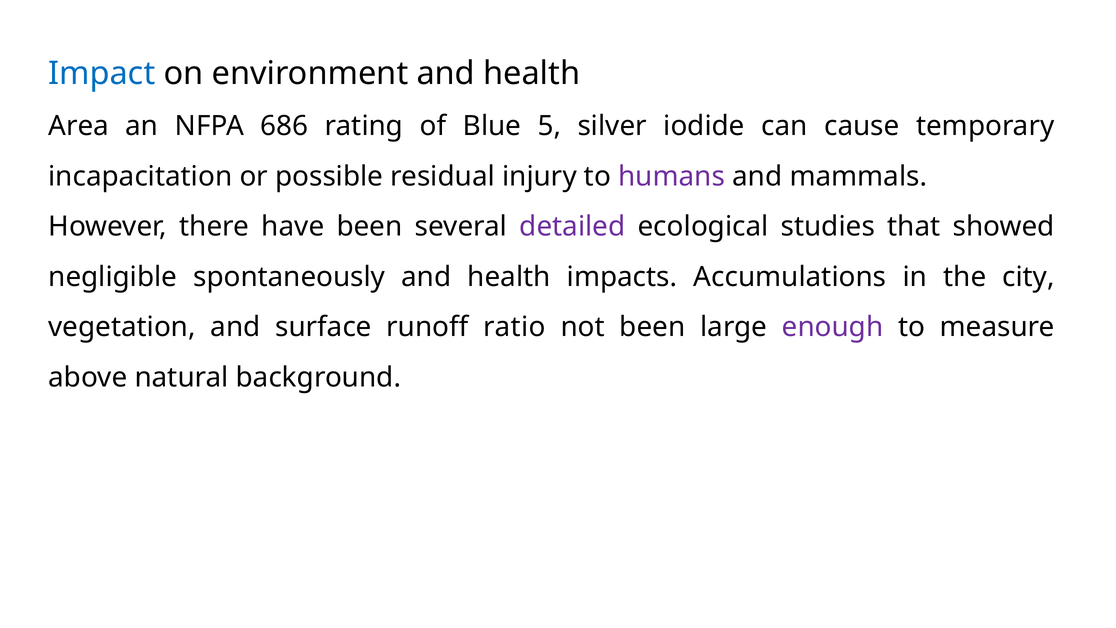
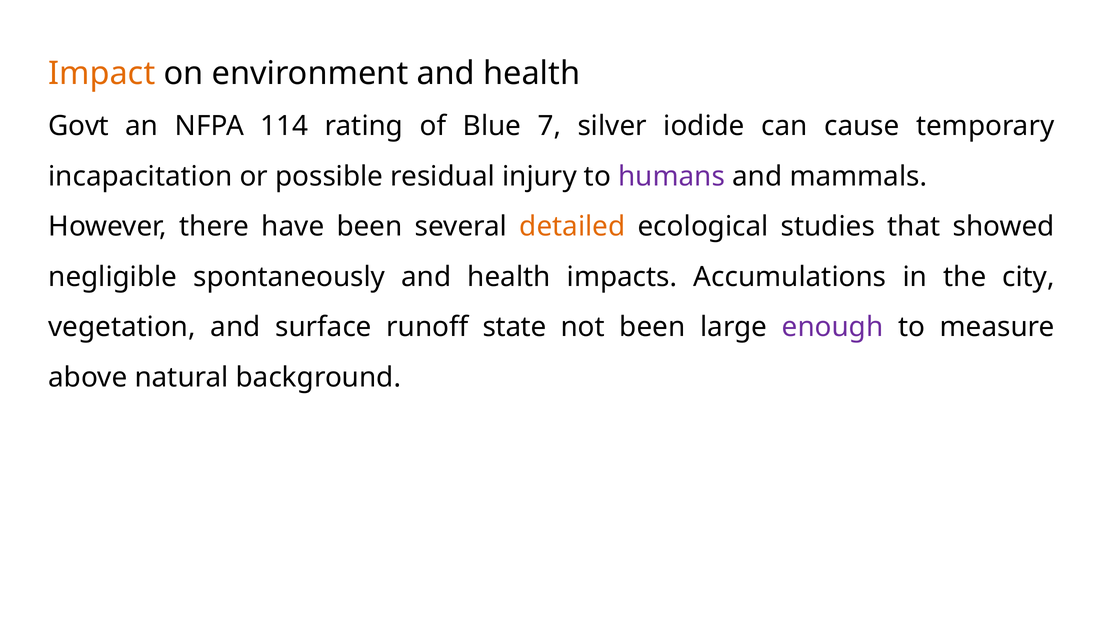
Impact colour: blue -> orange
Area: Area -> Govt
686: 686 -> 114
5: 5 -> 7
detailed colour: purple -> orange
ratio: ratio -> state
